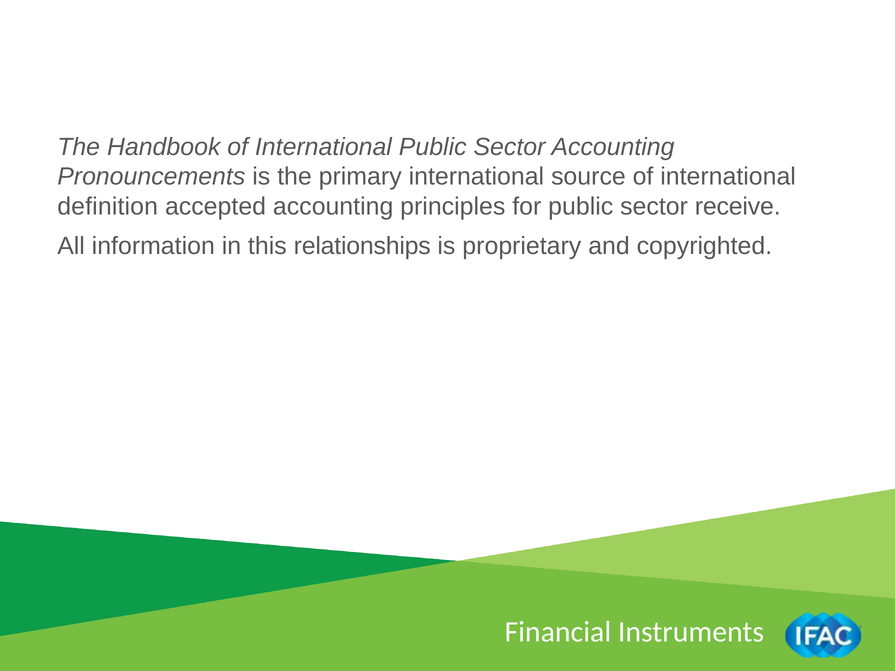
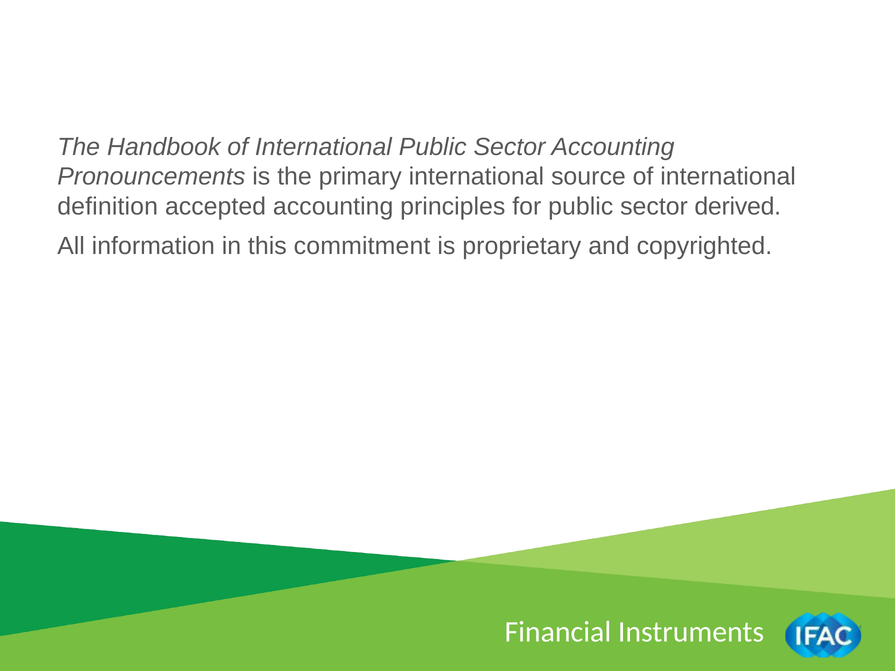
receive: receive -> derived
relationships: relationships -> commitment
